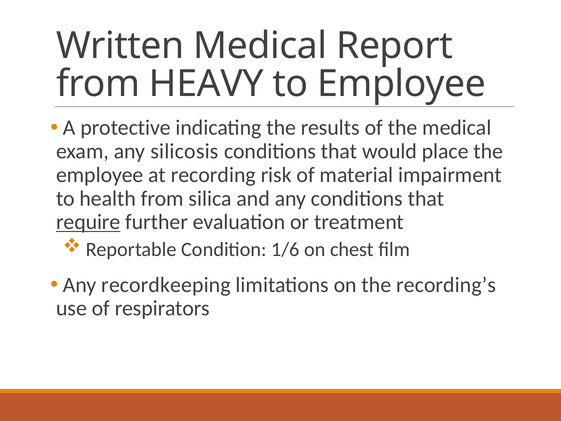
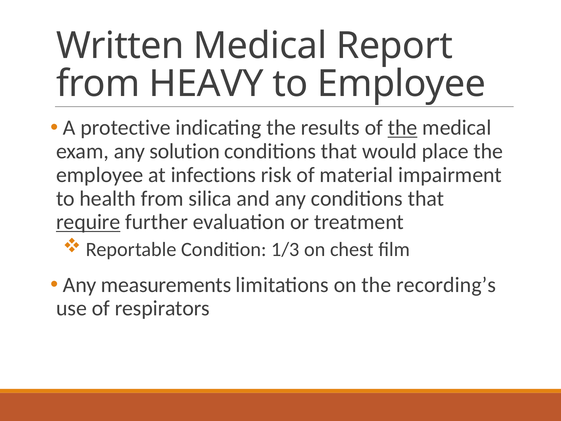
the at (403, 128) underline: none -> present
silicosis: silicosis -> solution
recording: recording -> infections
1/6: 1/6 -> 1/3
recordkeeping: recordkeeping -> measurements
